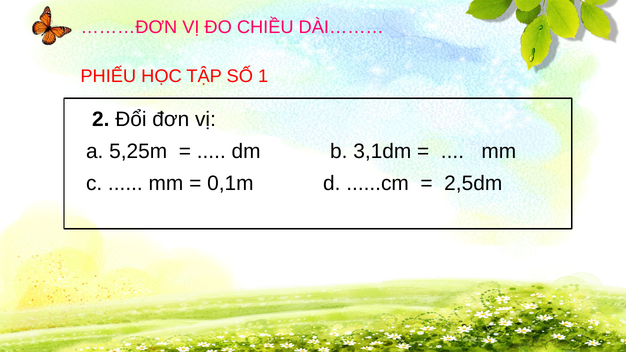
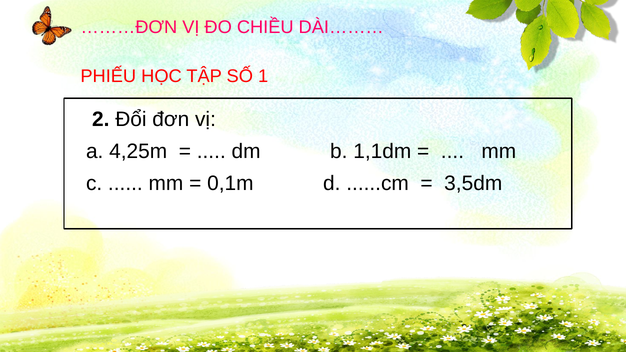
5,25m: 5,25m -> 4,25m
3,1dm: 3,1dm -> 1,1dm
2,5dm: 2,5dm -> 3,5dm
